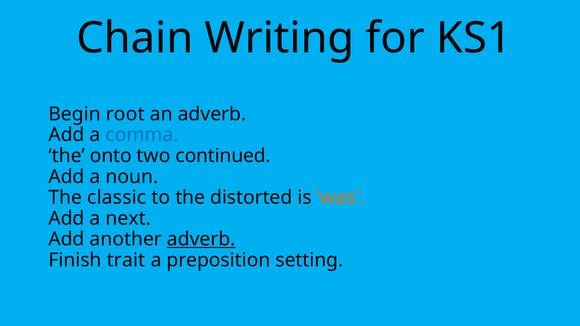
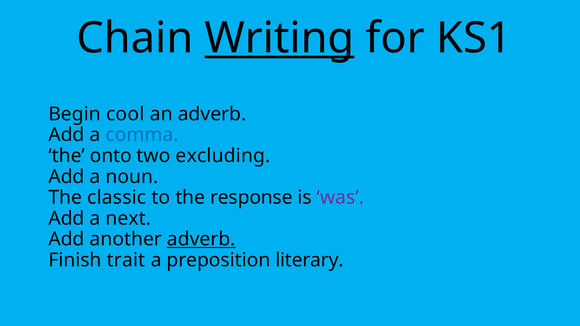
Writing underline: none -> present
root: root -> cool
continued: continued -> excluding
distorted: distorted -> response
was colour: orange -> purple
setting: setting -> literary
